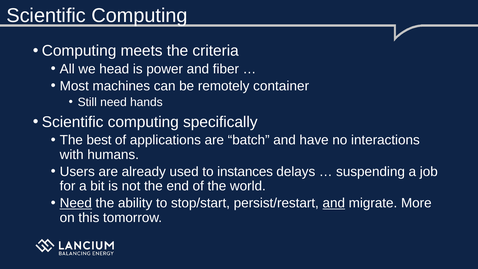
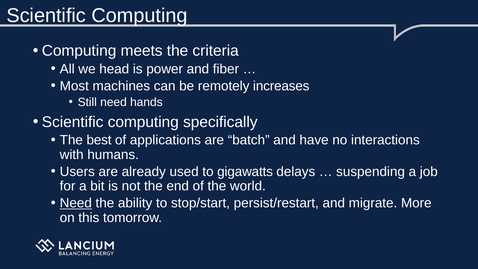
container: container -> increases
instances: instances -> gigawatts
and at (334, 203) underline: present -> none
